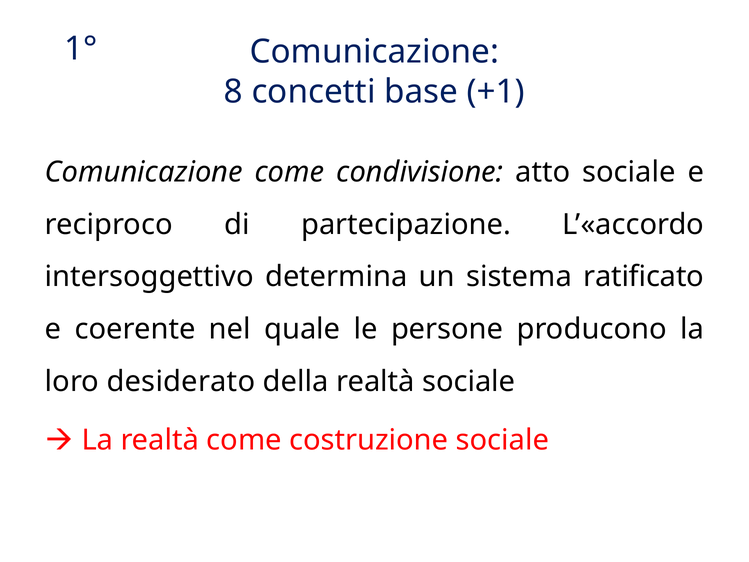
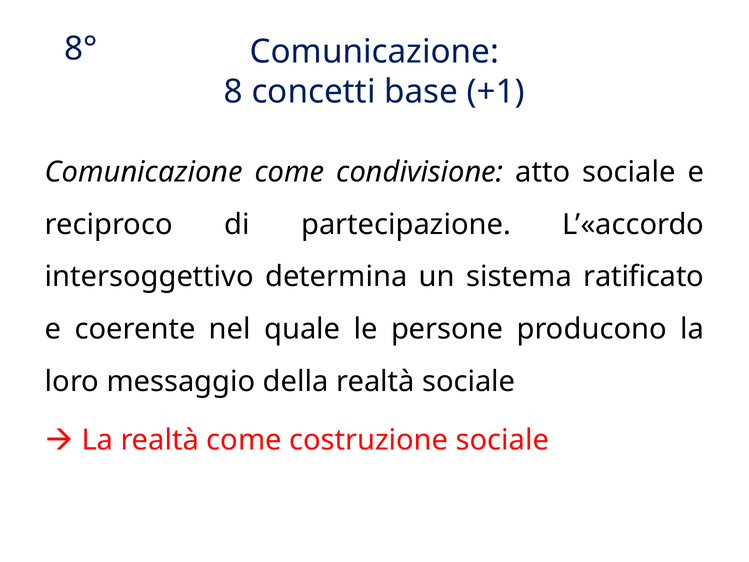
1°: 1° -> 8°
desiderato: desiderato -> messaggio
